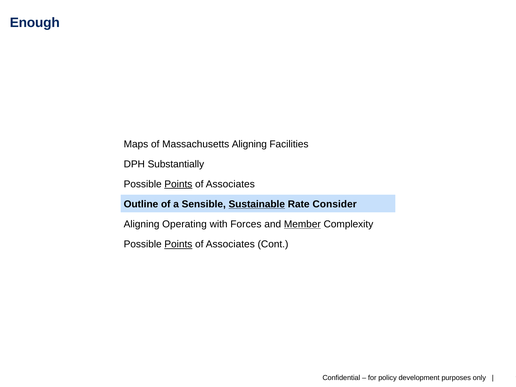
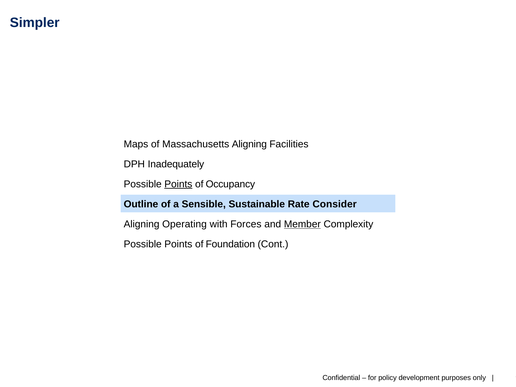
Enough: Enough -> Simpler
Substantially: Substantially -> Inadequately
Associates at (230, 184): Associates -> Occupancy
Sustainable underline: present -> none
Points at (178, 244) underline: present -> none
Associates at (230, 244): Associates -> Foundation
